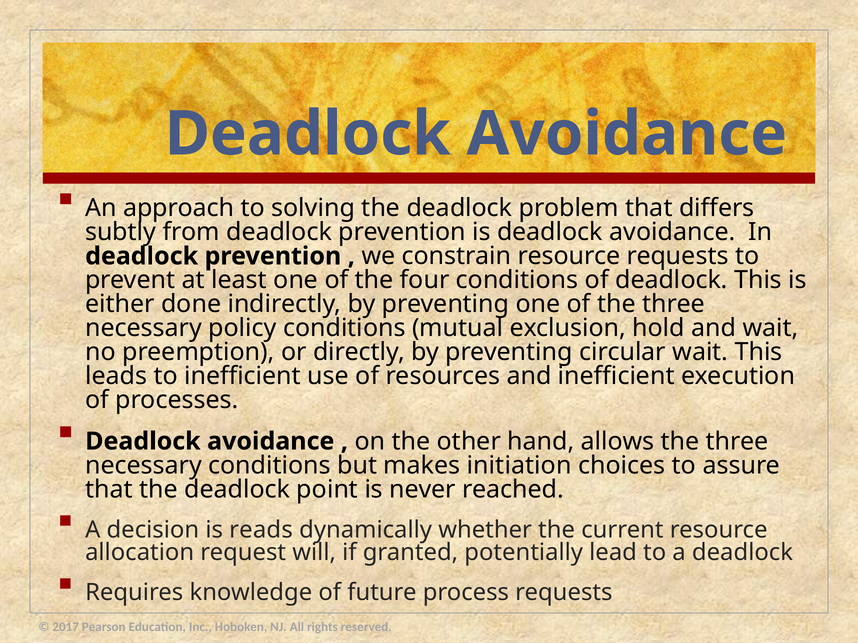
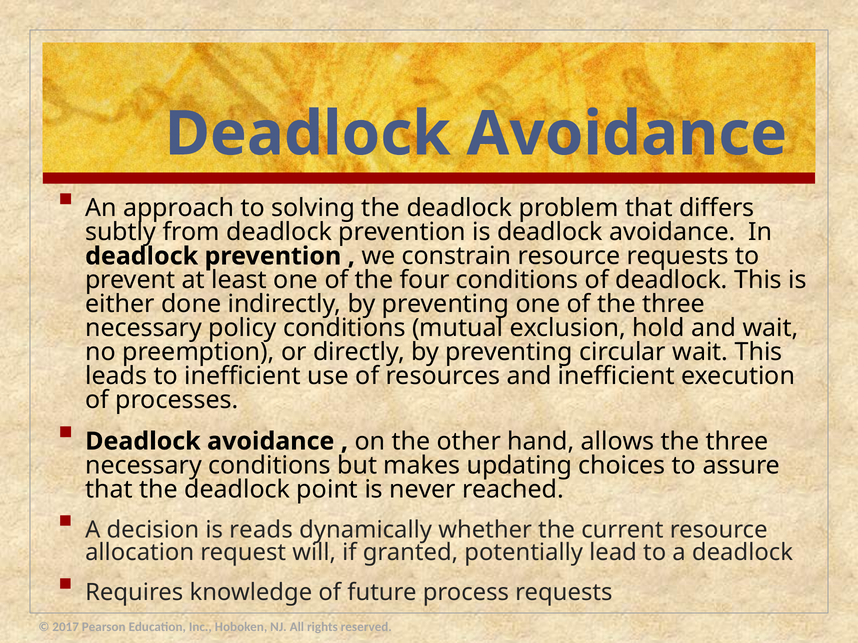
initiation: initiation -> updating
